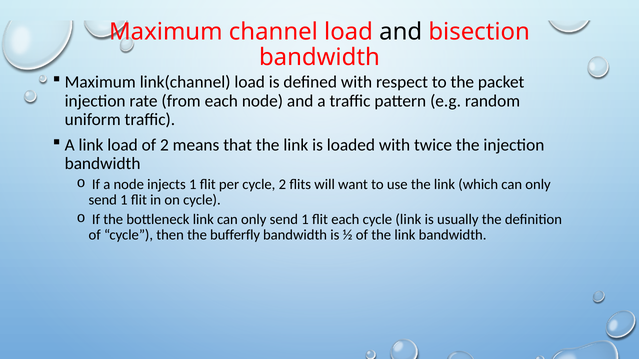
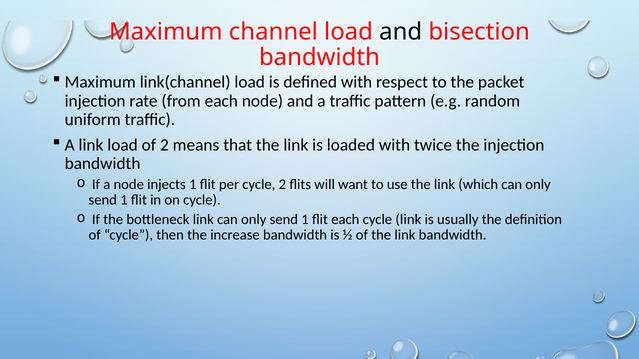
bufferfly: bufferfly -> increase
